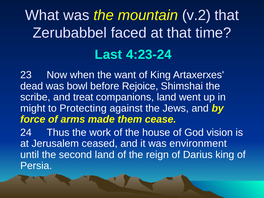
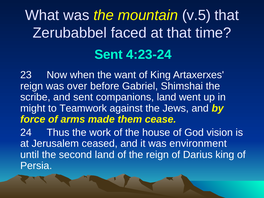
v.2: v.2 -> v.5
Last at (108, 55): Last -> Sent
dead at (32, 86): dead -> reign
bowl: bowl -> over
Rejoice: Rejoice -> Gabriel
and treat: treat -> sent
Protecting: Protecting -> Teamwork
